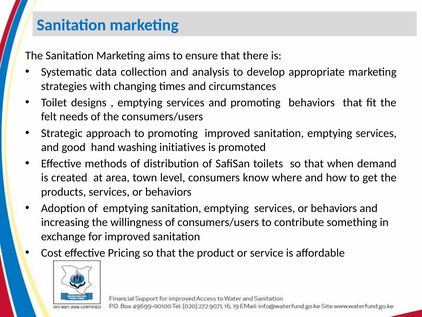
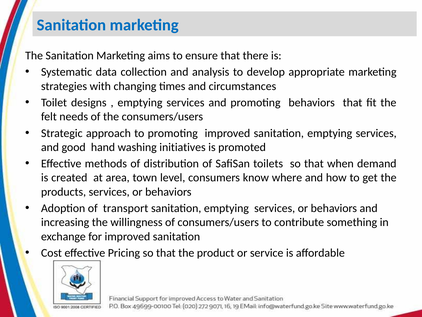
of emptying: emptying -> transport
